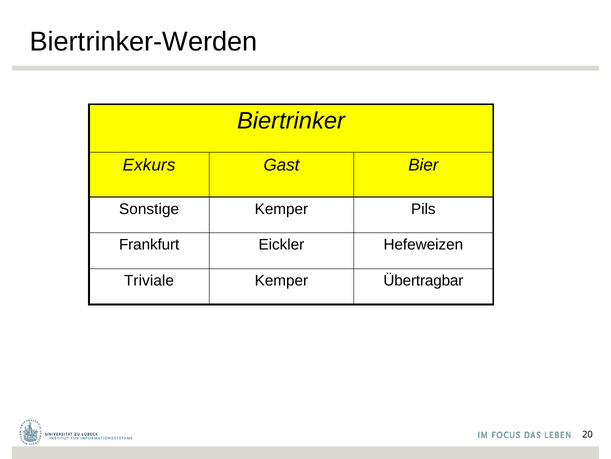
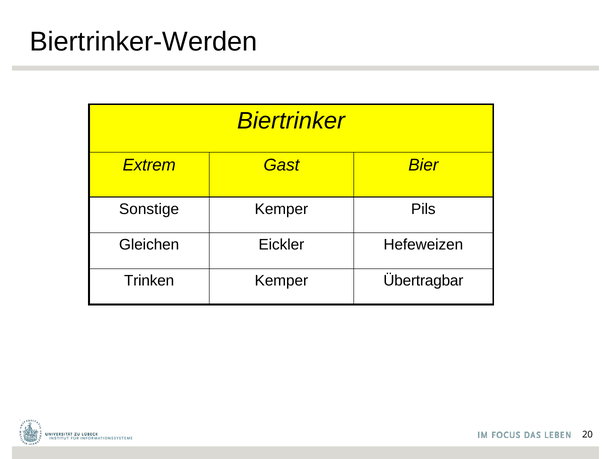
Exkurs: Exkurs -> Extrem
Frankfurt: Frankfurt -> Gleichen
Triviale: Triviale -> Trinken
